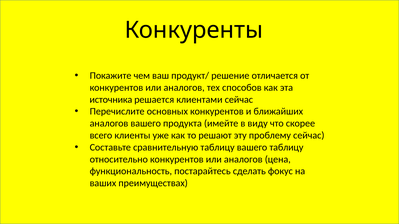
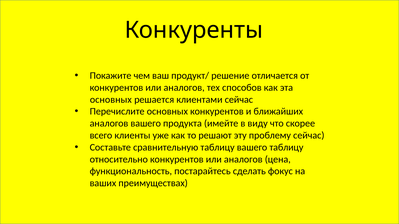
источника at (111, 100): источника -> основных
